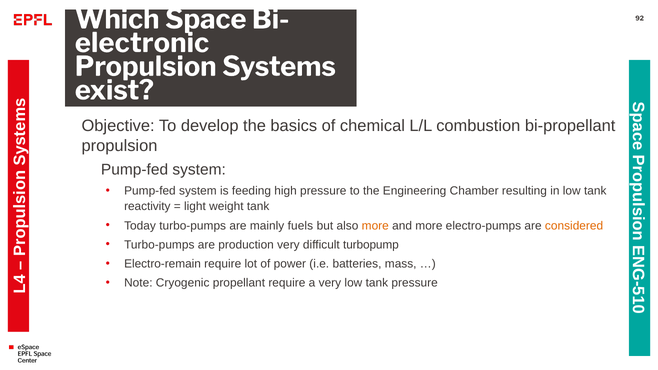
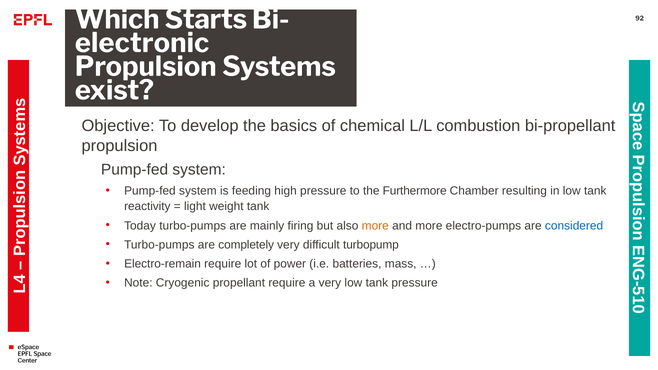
Space: Space -> Starts
Engineering: Engineering -> Furthermore
fuels: fuels -> firing
considered colour: orange -> blue
production: production -> completely
